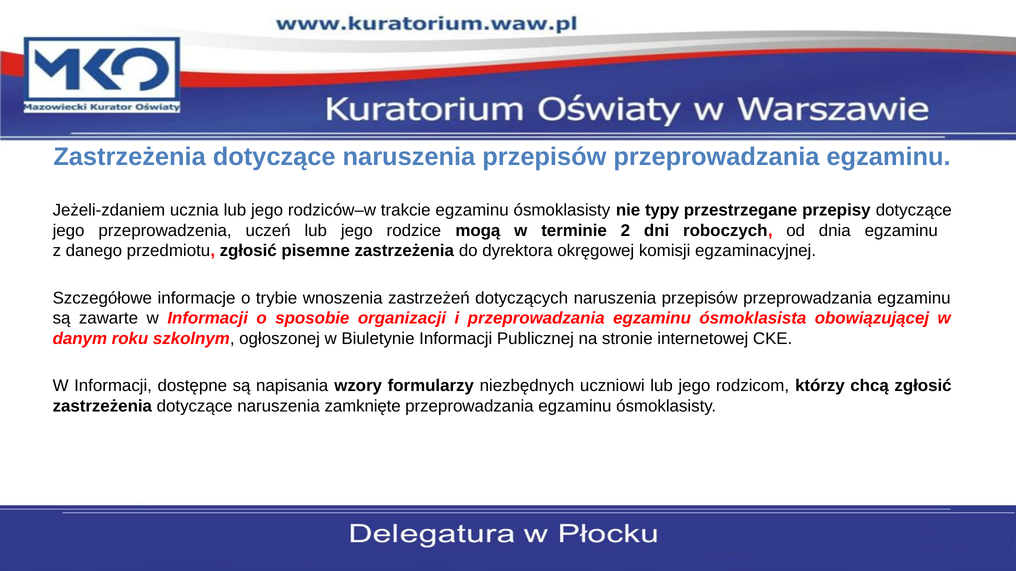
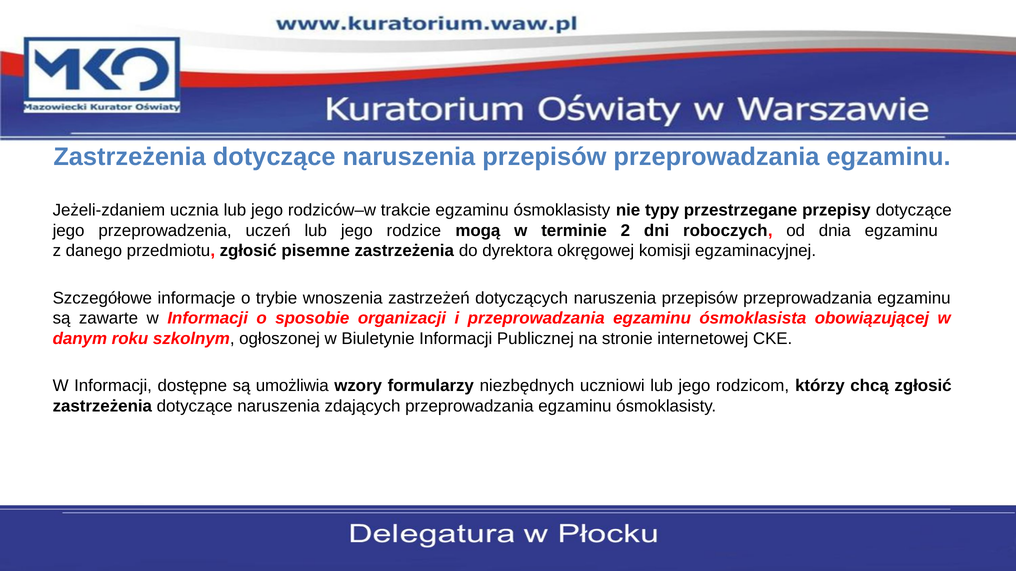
napisania: napisania -> umożliwia
zamknięte: zamknięte -> zdających
